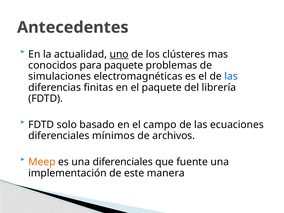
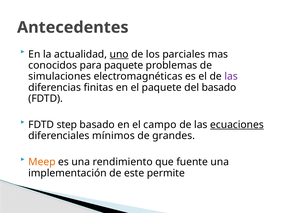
clústeres: clústeres -> parciales
las at (231, 76) colour: blue -> purple
del librería: librería -> basado
solo: solo -> step
ecuaciones underline: none -> present
archivos: archivos -> grandes
una diferenciales: diferenciales -> rendimiento
manera: manera -> permite
